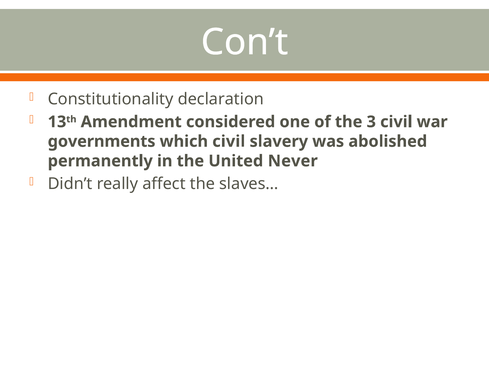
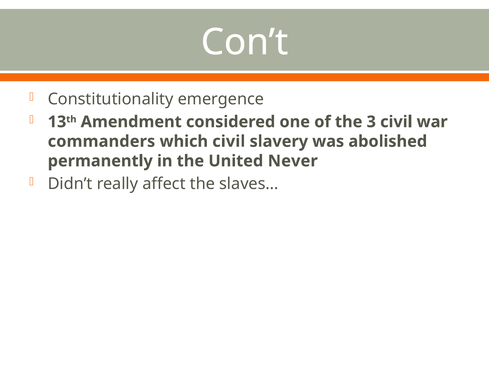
declaration: declaration -> emergence
governments: governments -> commanders
